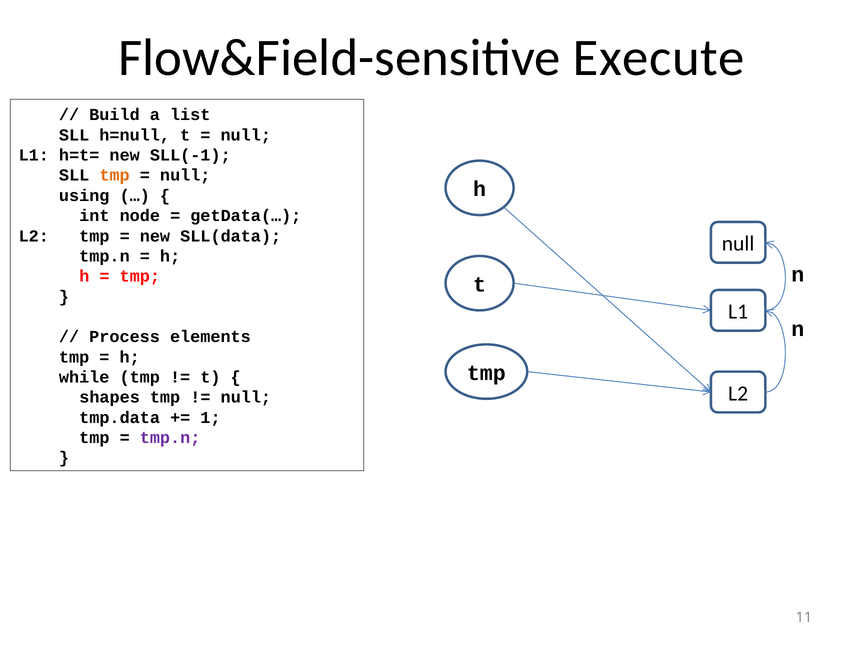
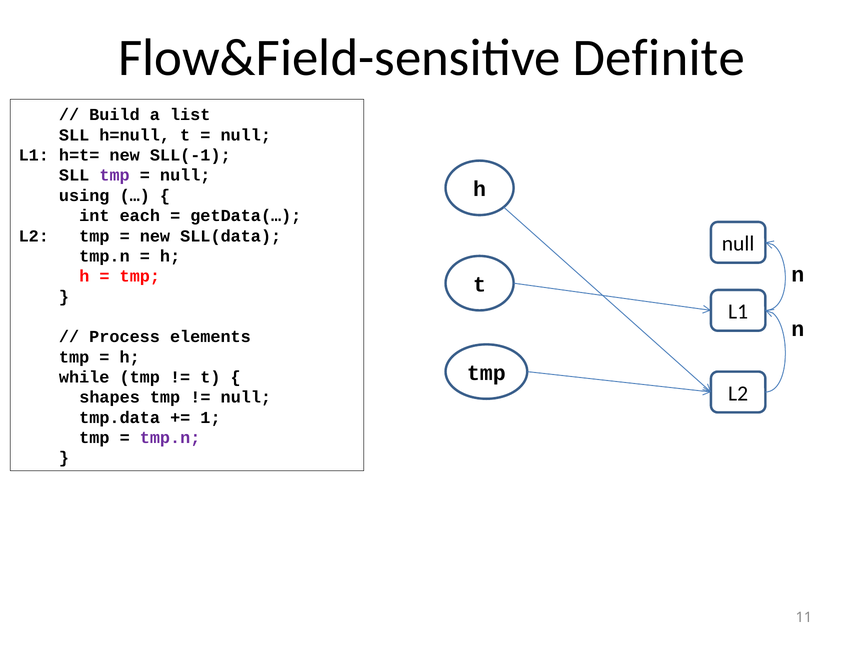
Execute: Execute -> Definite
tmp at (115, 175) colour: orange -> purple
node: node -> each
